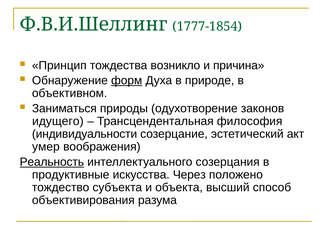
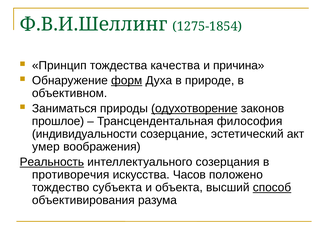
1777-1854: 1777-1854 -> 1275-1854
возникло: возникло -> качества
одухотворение underline: none -> present
идущего: идущего -> прошлое
продуктивные: продуктивные -> противоречия
Через: Через -> Часов
способ underline: none -> present
